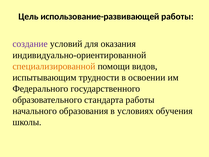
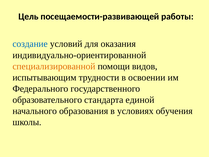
использование-развивающей: использование-развивающей -> посещаемости-развивающей
создание colour: purple -> blue
стандарта работы: работы -> единой
